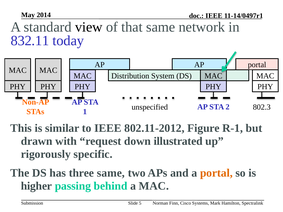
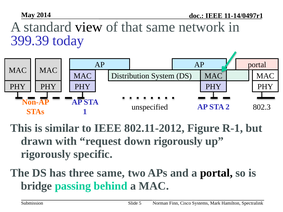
832.11: 832.11 -> 399.39
down illustrated: illustrated -> rigorously
portal at (216, 173) colour: orange -> black
higher: higher -> bridge
